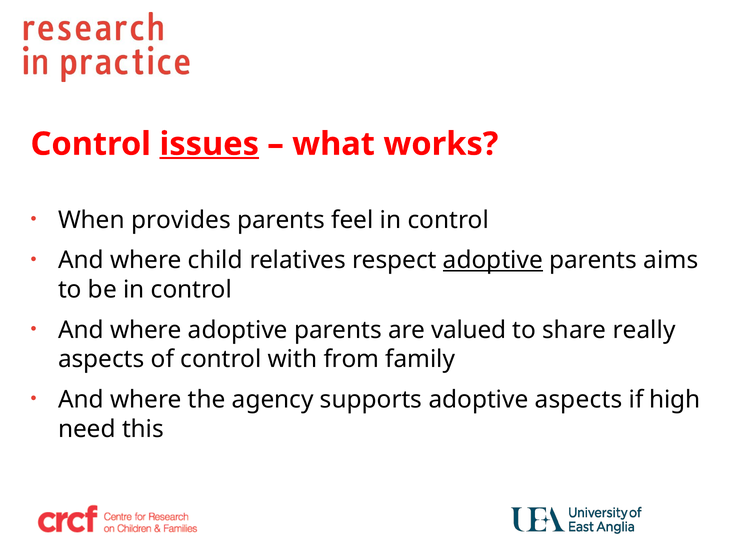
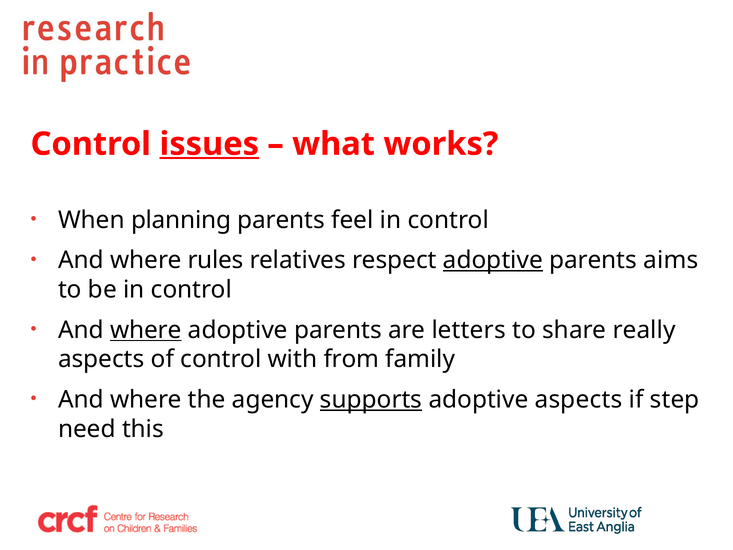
provides: provides -> planning
child: child -> rules
where at (146, 330) underline: none -> present
valued: valued -> letters
supports underline: none -> present
high: high -> step
